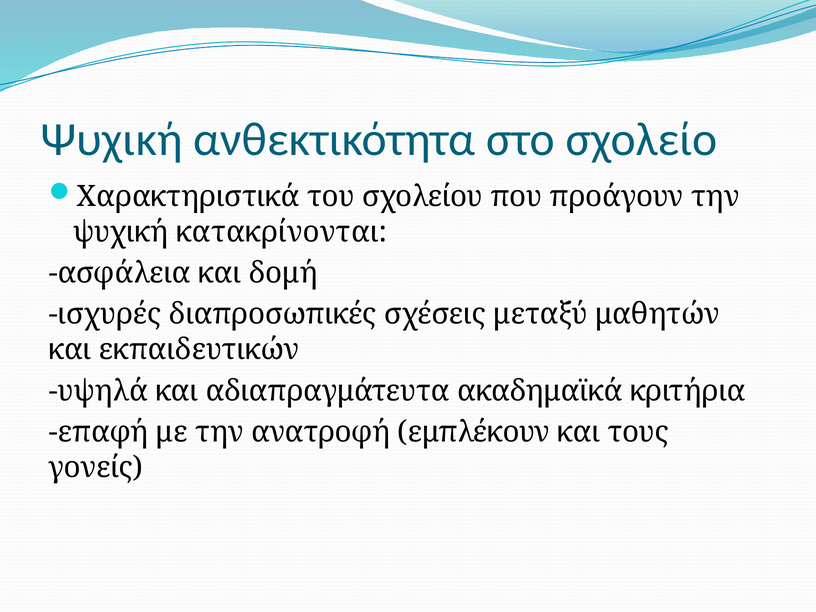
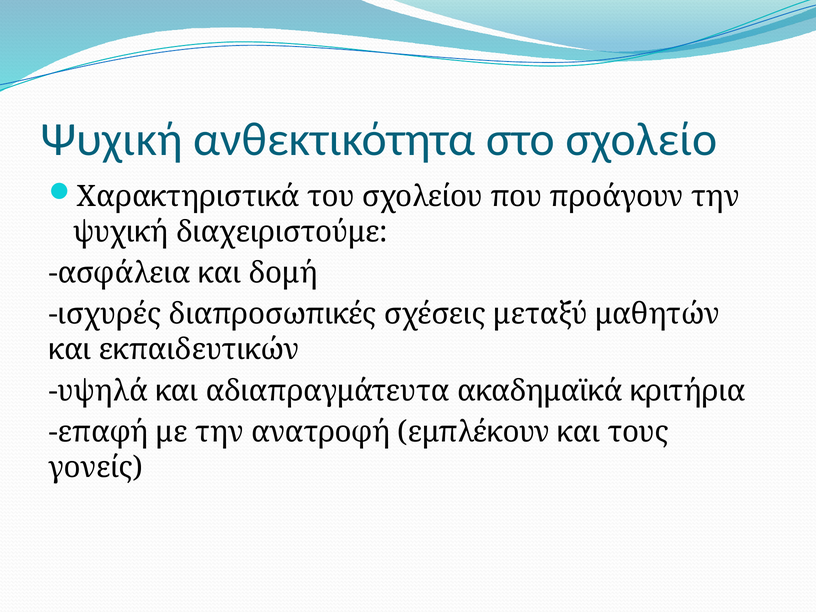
κατακρίνονται: κατακρίνονται -> διαχειριστούμε
